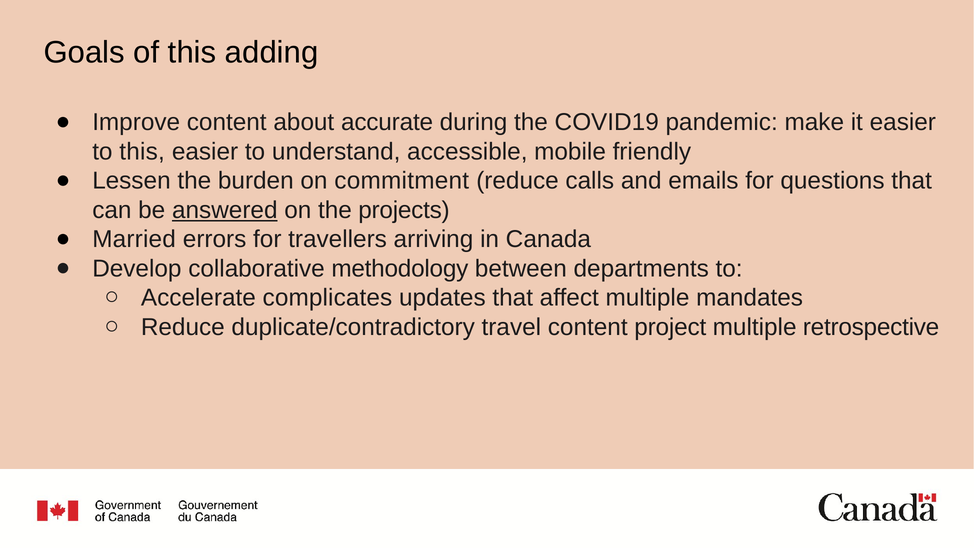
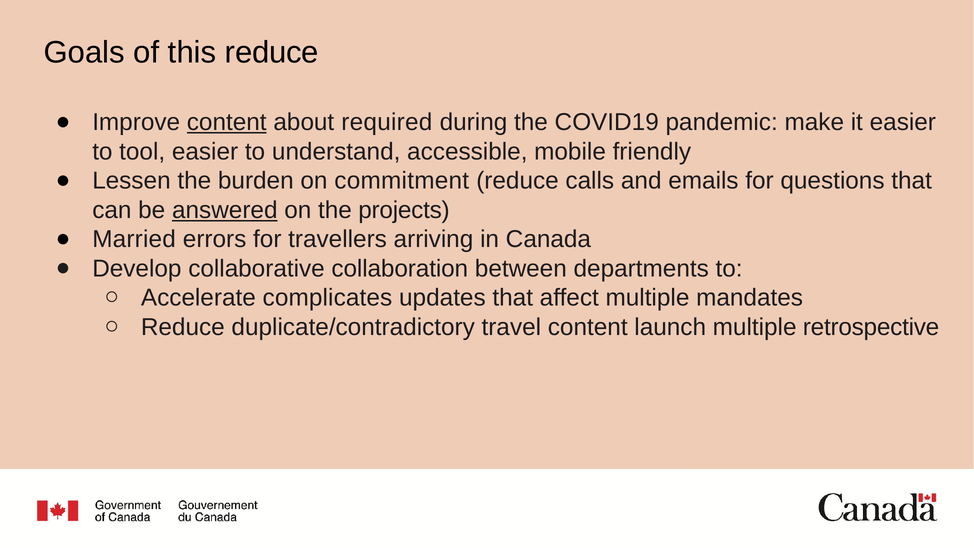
this adding: adding -> reduce
content at (227, 122) underline: none -> present
accurate: accurate -> required
to this: this -> tool
methodology: methodology -> collaboration
project: project -> launch
